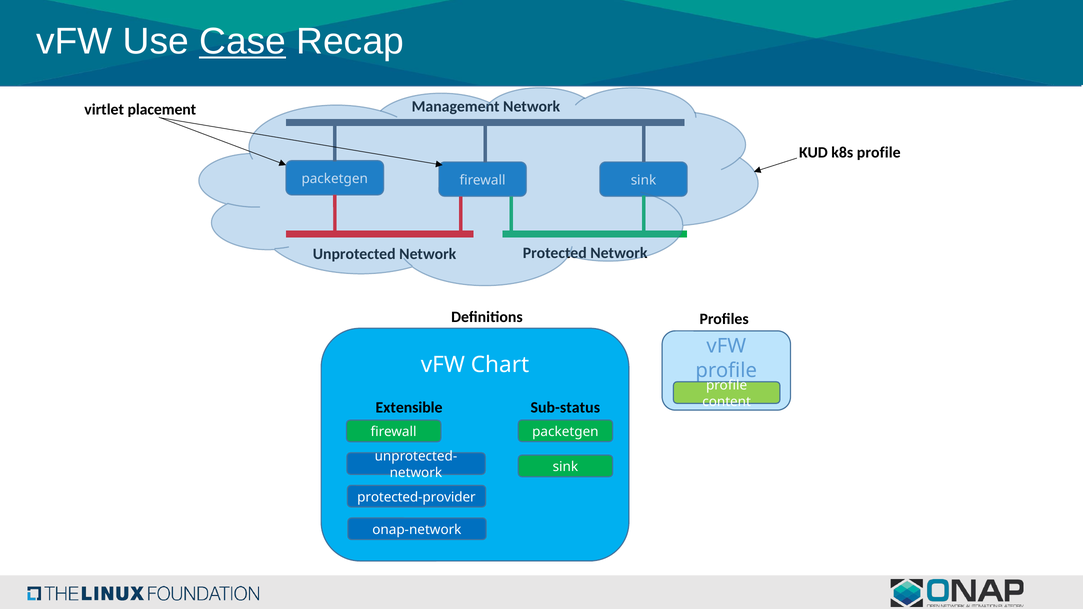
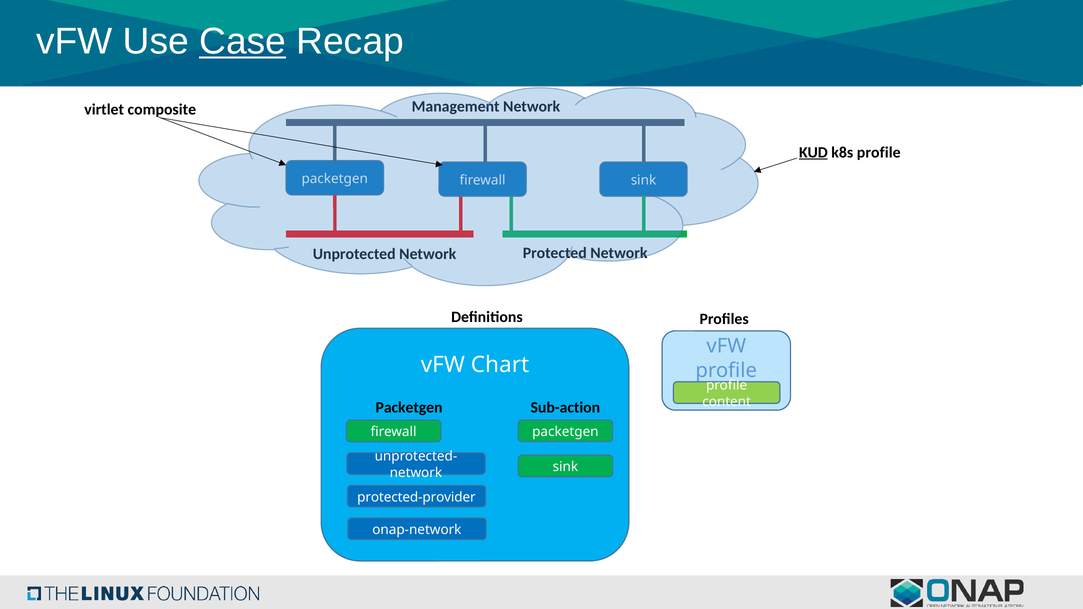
placement: placement -> composite
KUD underline: none -> present
Extensible at (409, 408): Extensible -> Packetgen
Sub-status: Sub-status -> Sub-action
